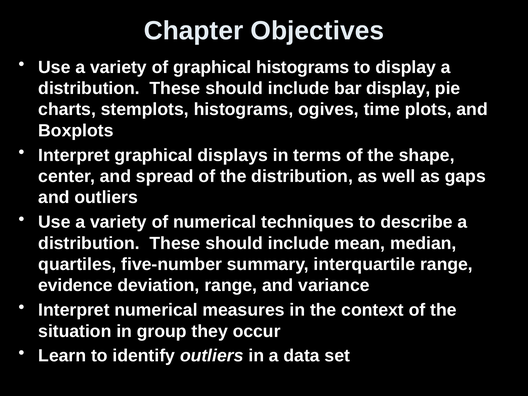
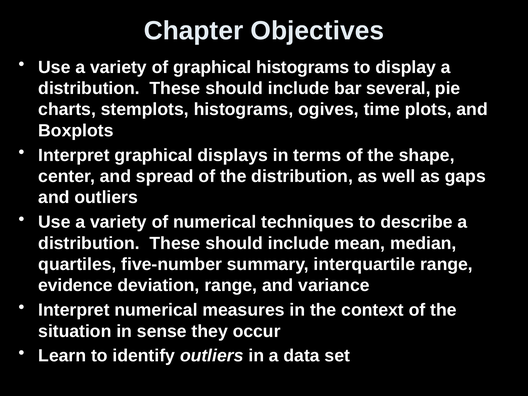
bar display: display -> several
group: group -> sense
